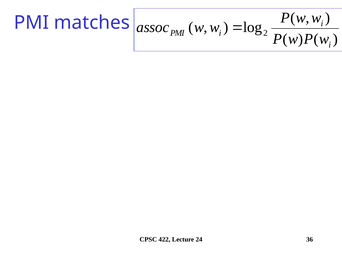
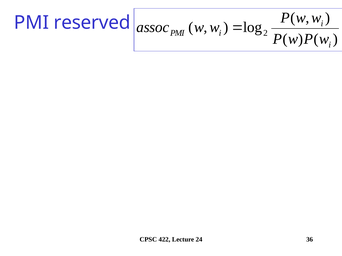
matches: matches -> reserved
